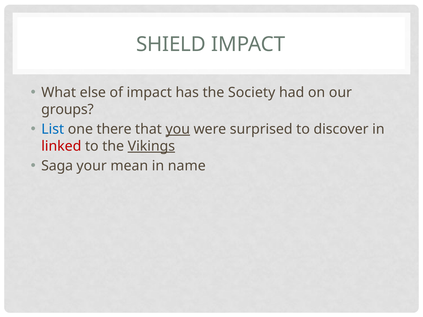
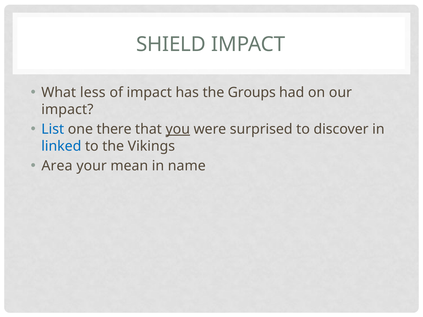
else: else -> less
Society: Society -> Groups
groups at (67, 110): groups -> impact
linked colour: red -> blue
Vikings underline: present -> none
Saga: Saga -> Area
